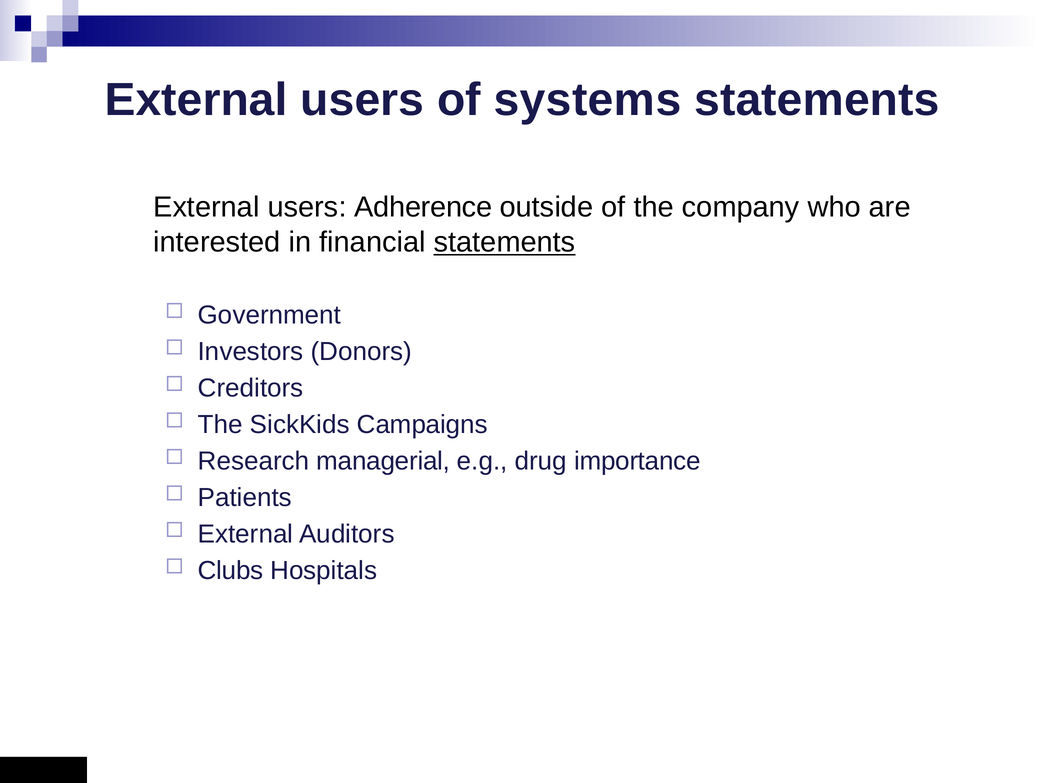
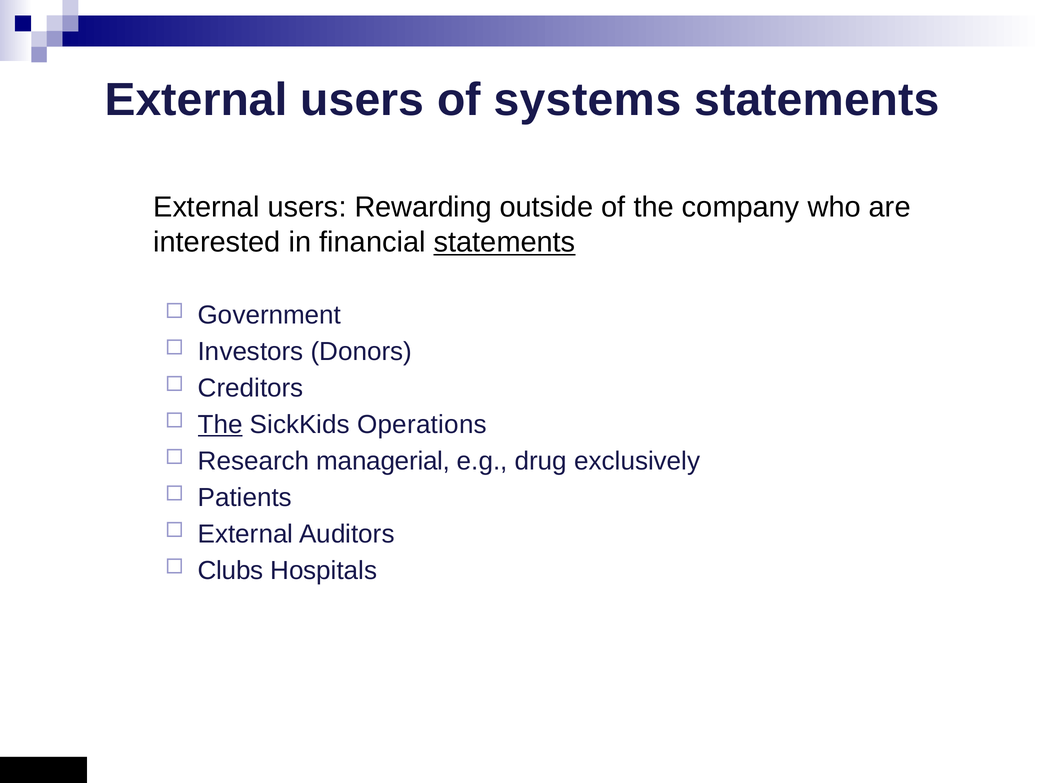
Adherence: Adherence -> Rewarding
The at (220, 424) underline: none -> present
Campaigns: Campaigns -> Operations
importance: importance -> exclusively
